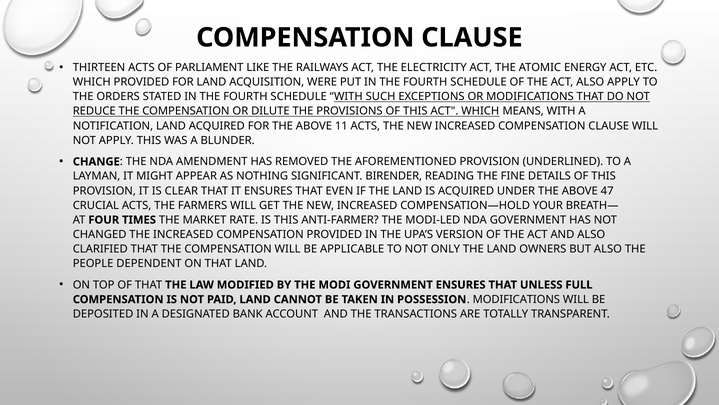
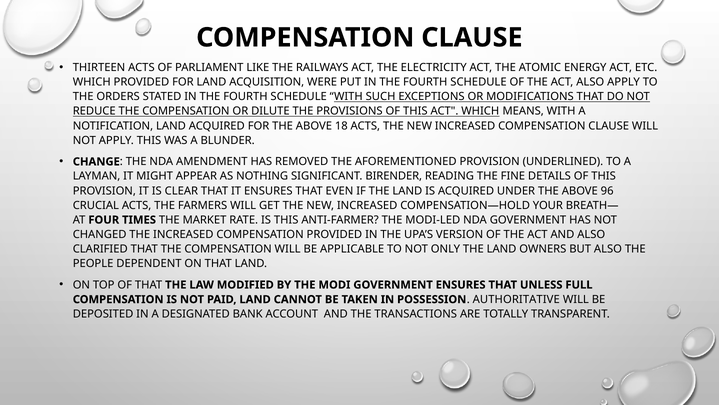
11: 11 -> 18
47: 47 -> 96
POSSESSION MODIFICATIONS: MODIFICATIONS -> AUTHORITATIVE
